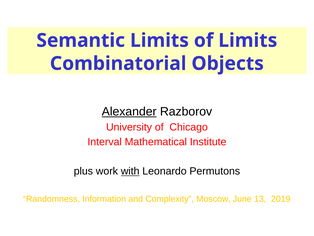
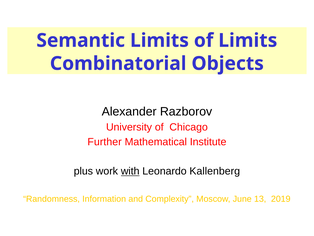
Alexander underline: present -> none
Interval: Interval -> Further
Permutons: Permutons -> Kallenberg
